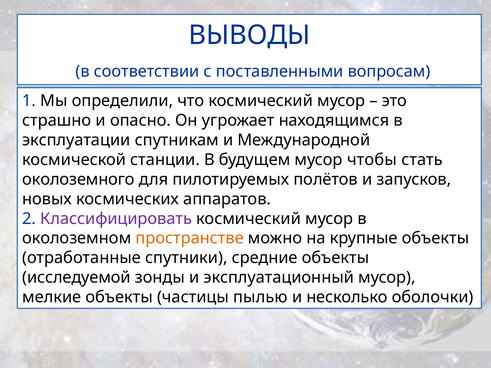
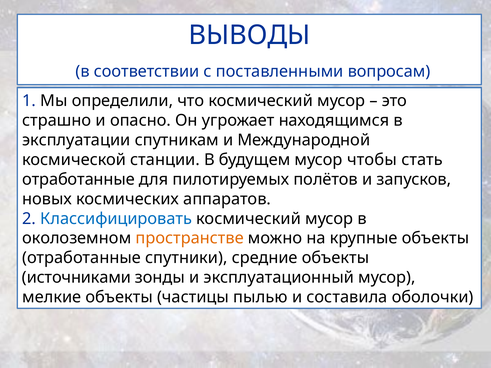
околоземного at (78, 179): околоземного -> отработанные
Классифицировать colour: purple -> blue
исследуемой: исследуемой -> источниками
несколько: несколько -> составила
